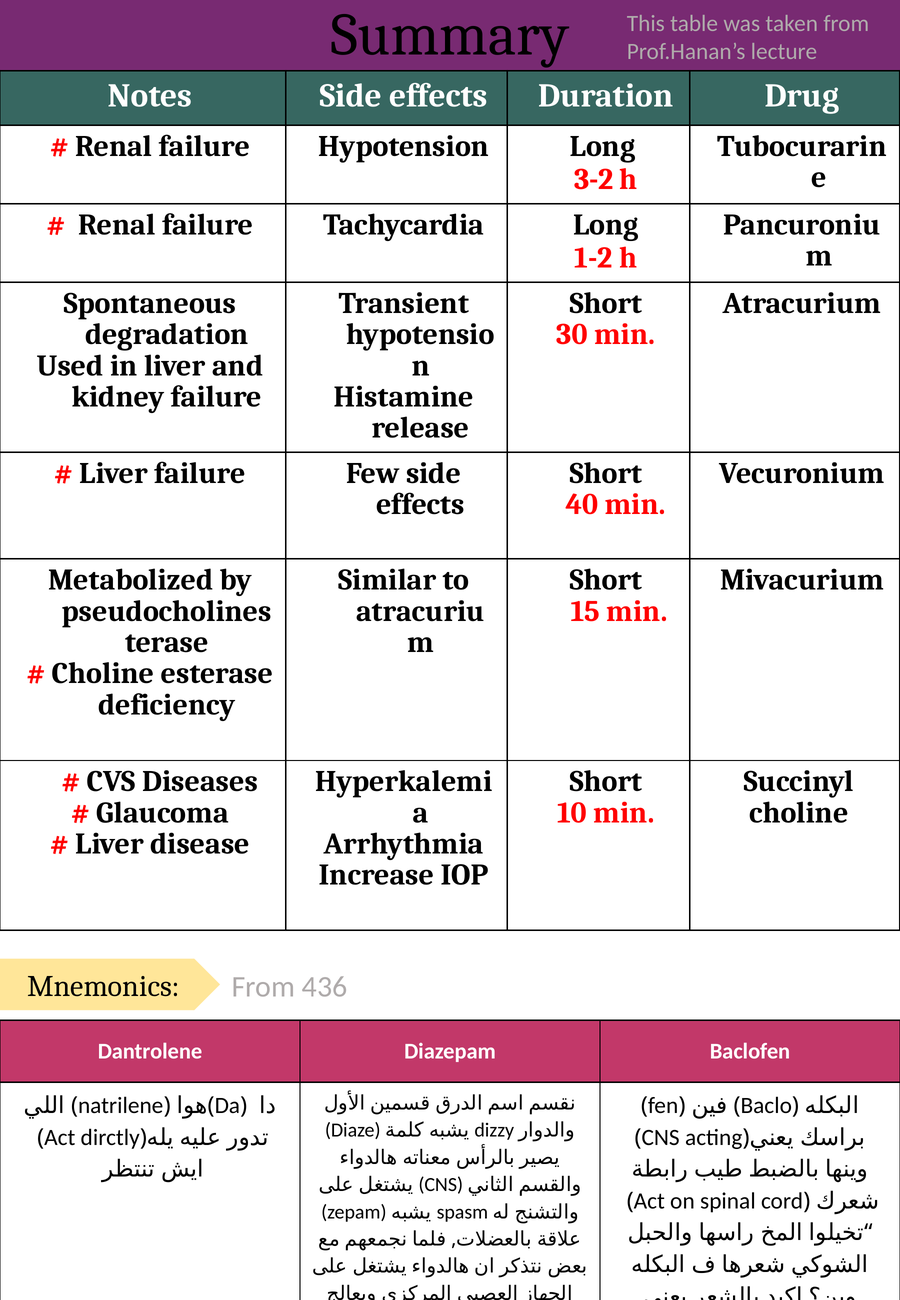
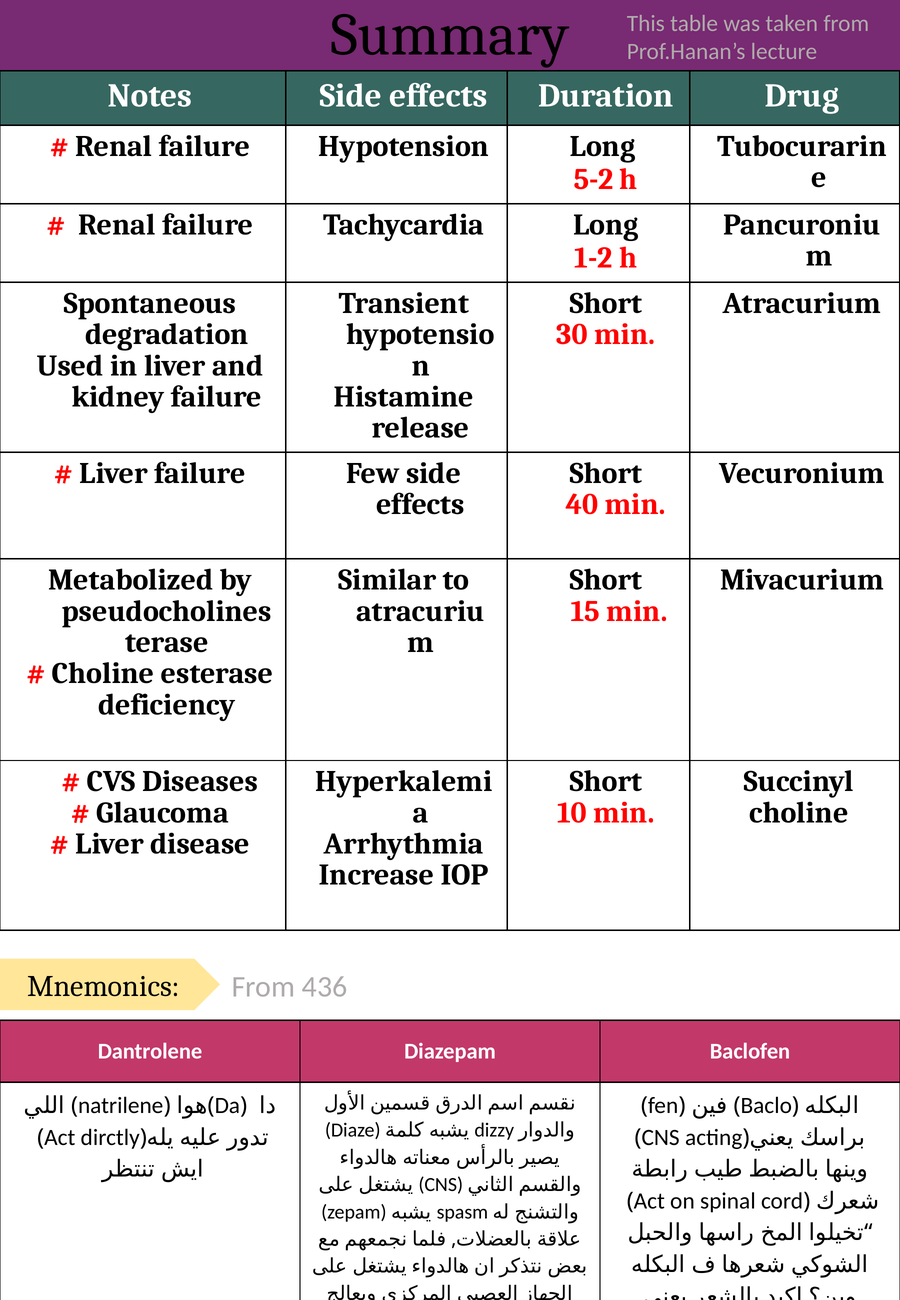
3-2: 3-2 -> 5-2
